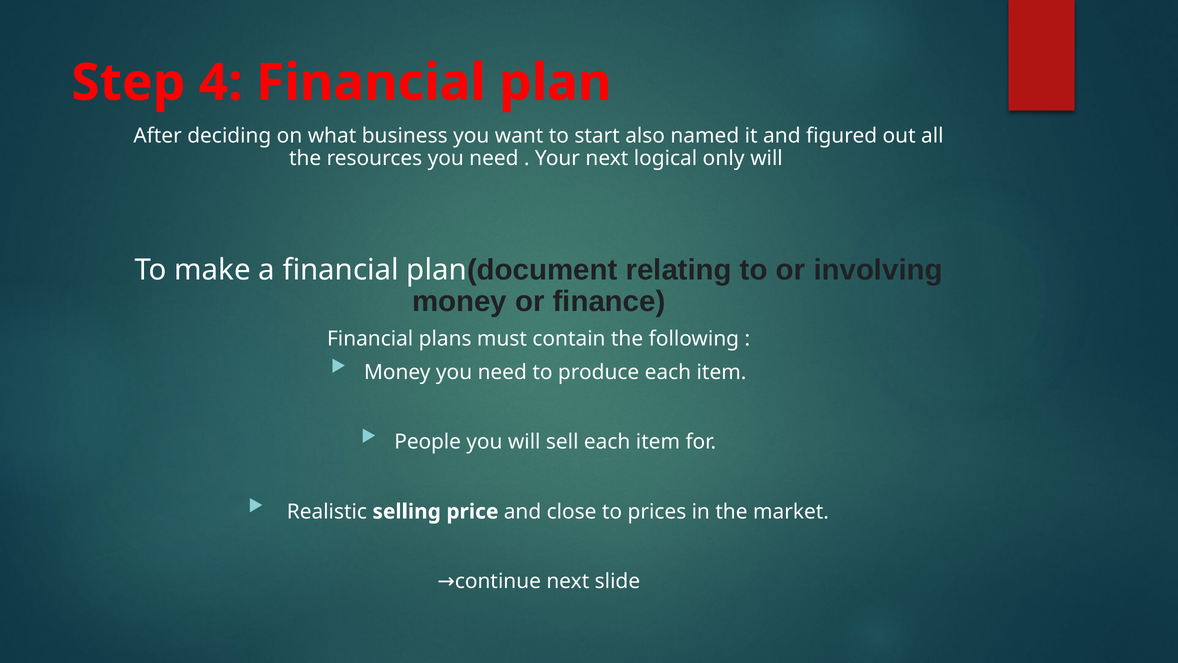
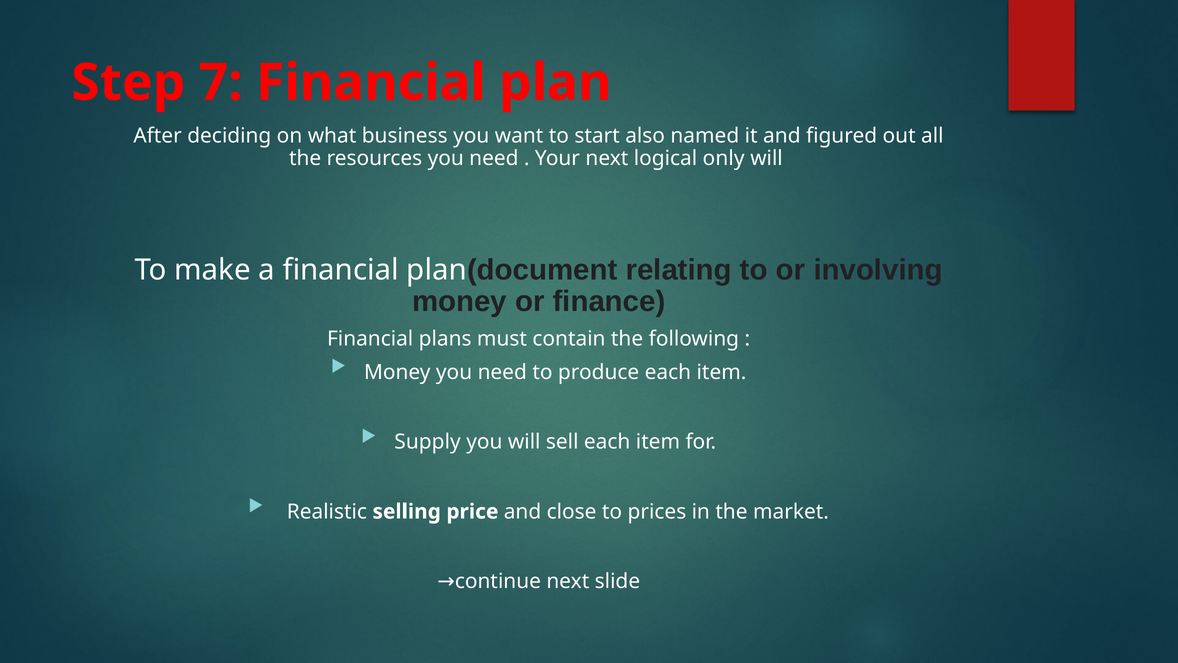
4: 4 -> 7
People: People -> Supply
